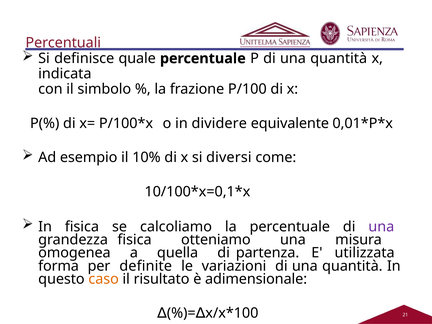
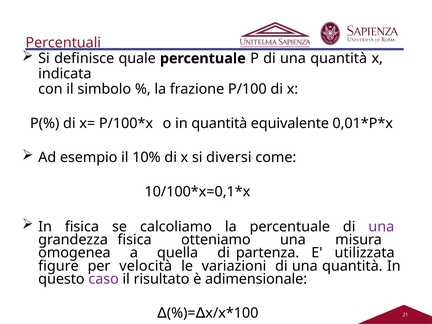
in dividere: dividere -> quantità
forma: forma -> figure
definite: definite -> velocità
caso colour: orange -> purple
